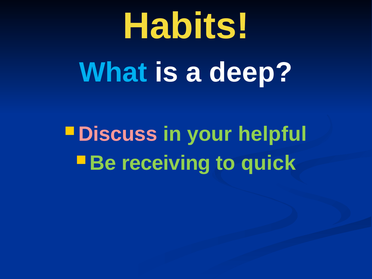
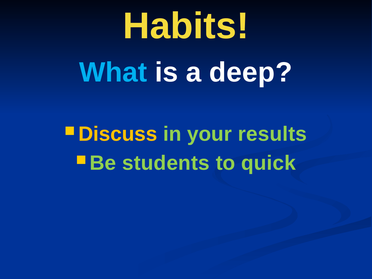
Discuss colour: pink -> yellow
helpful: helpful -> results
receiving: receiving -> students
